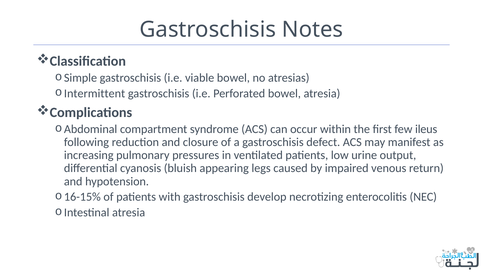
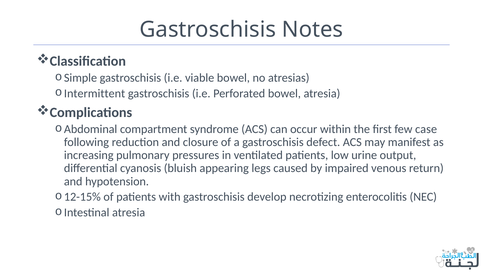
ileus: ileus -> case
16-15%: 16-15% -> 12-15%
